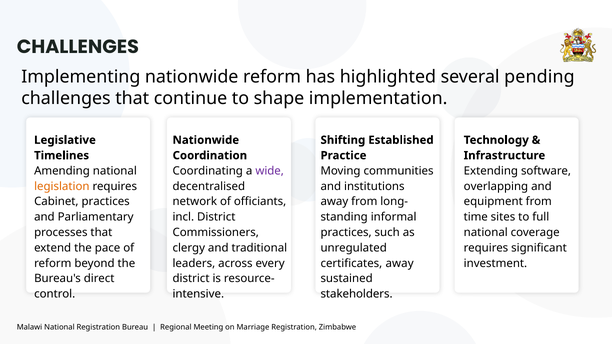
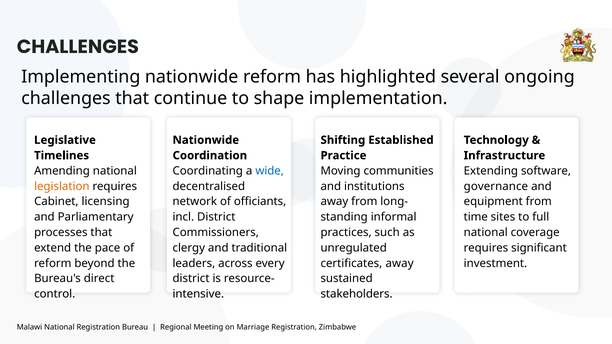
pending: pending -> ongoing
wide colour: purple -> blue
overlapping: overlapping -> governance
Cabinet practices: practices -> licensing
